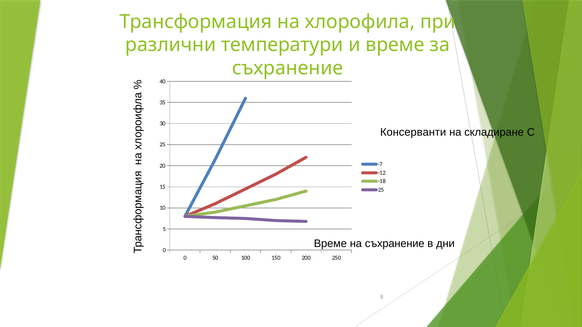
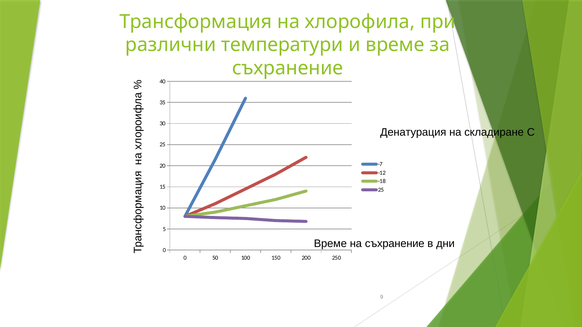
Консерванти: Консерванти -> Денатурация
